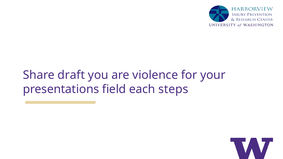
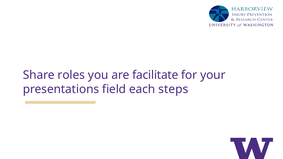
draft: draft -> roles
violence: violence -> facilitate
